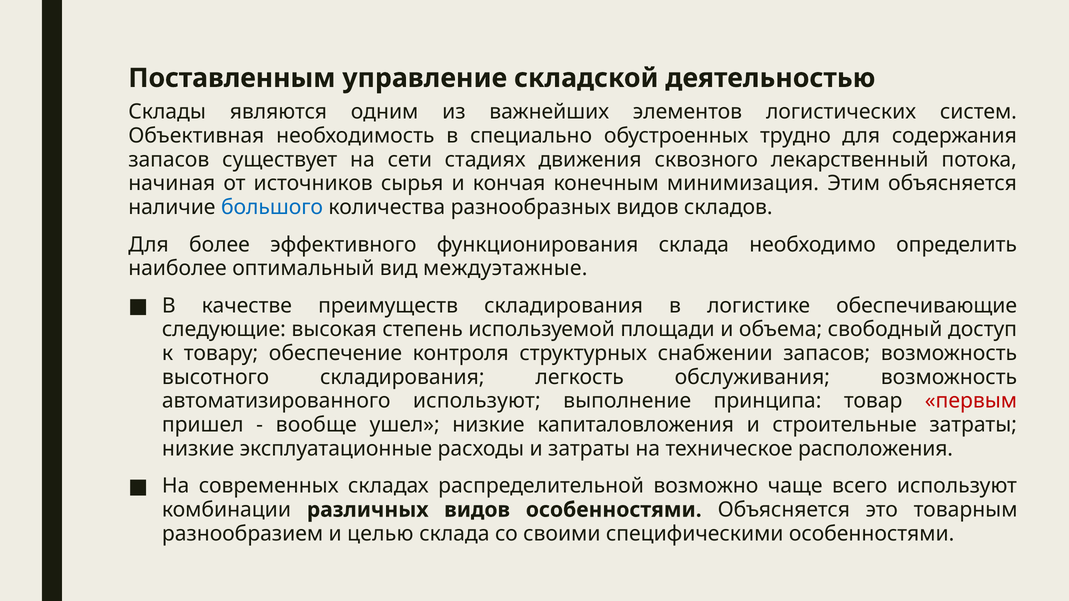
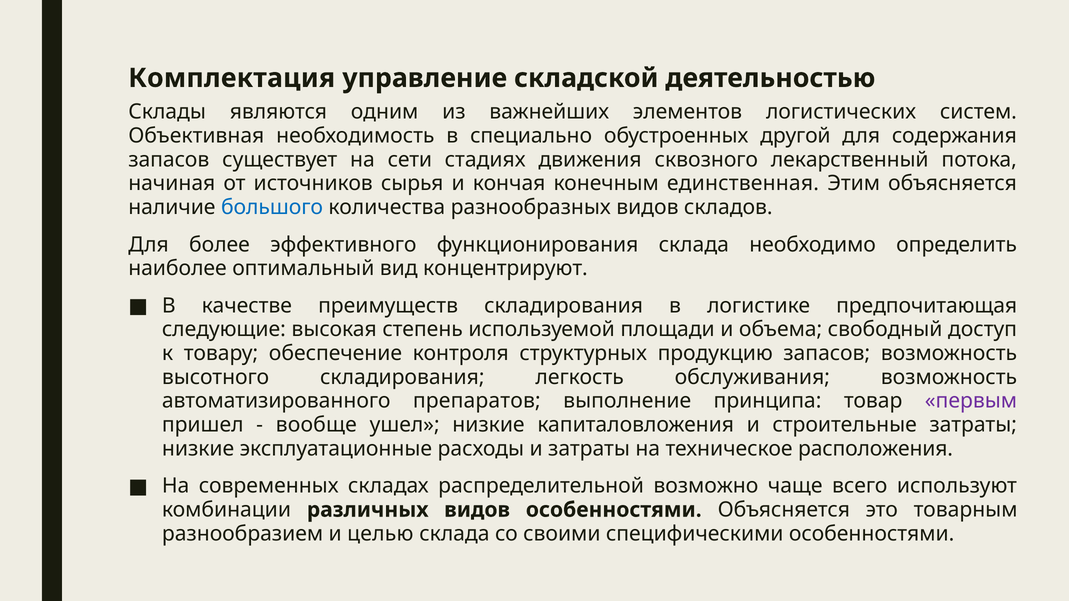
Поставленным: Поставленным -> Комплектация
трудно: трудно -> другой
минимизация: минимизация -> единственная
междуэтажные: междуэтажные -> концентрируют
обеспечивающие: обеспечивающие -> предпочитающая
снабжении: снабжении -> продукцию
автоматизированного используют: используют -> препаратов
первым colour: red -> purple
